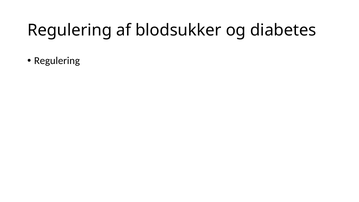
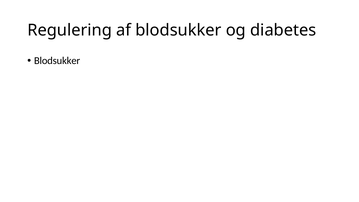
Regulering at (57, 61): Regulering -> Blodsukker
